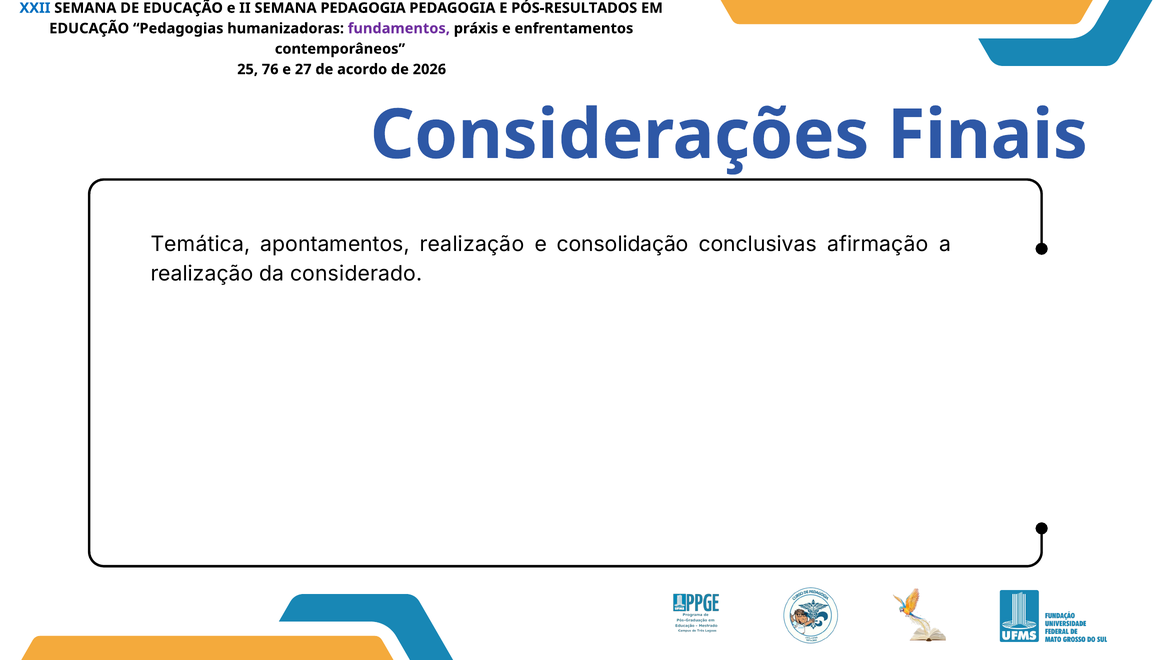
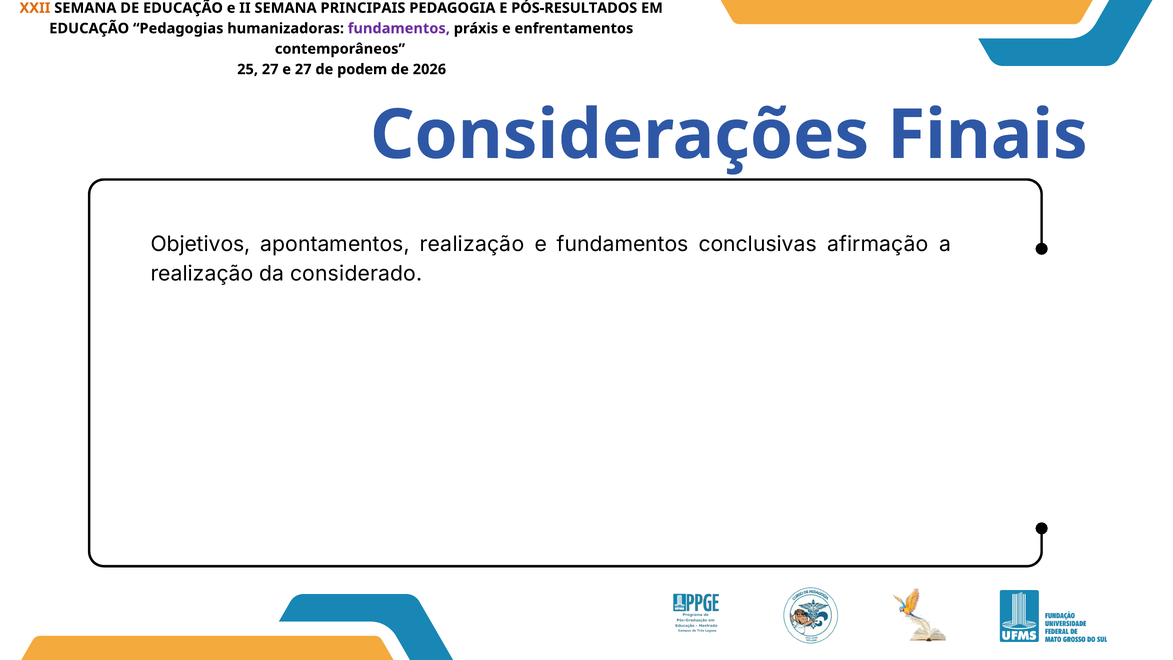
XXII colour: blue -> orange
SEMANA PEDAGOGIA: PEDAGOGIA -> PRINCIPAIS
25 76: 76 -> 27
acordo: acordo -> podem
Temática: Temática -> Objetivos
e consolidação: consolidação -> fundamentos
